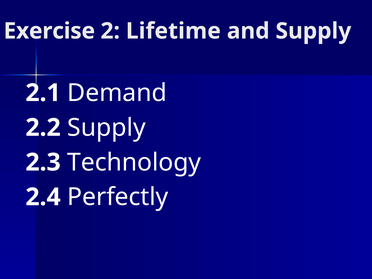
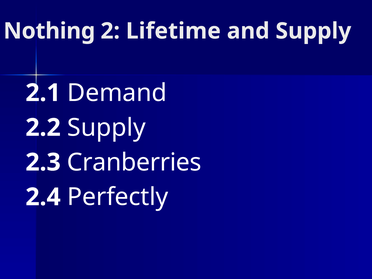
Exercise: Exercise -> Nothing
Technology: Technology -> Cranberries
